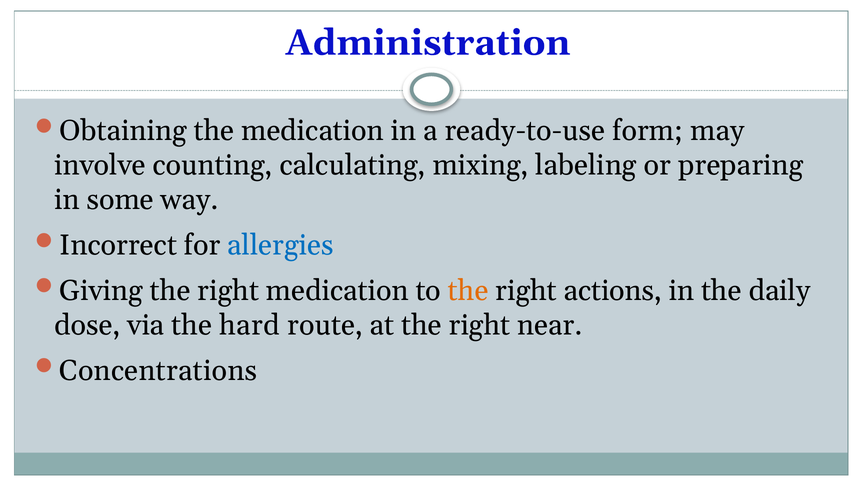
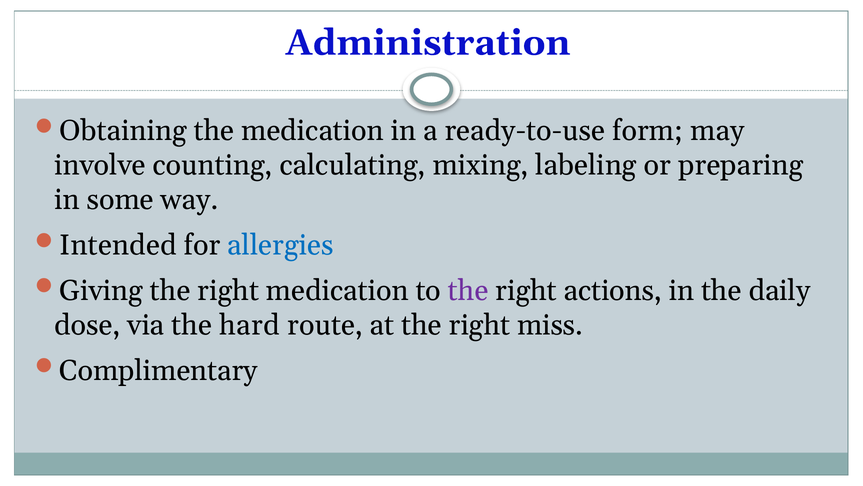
Incorrect: Incorrect -> Intended
the at (468, 290) colour: orange -> purple
near: near -> miss
Concentrations: Concentrations -> Complimentary
